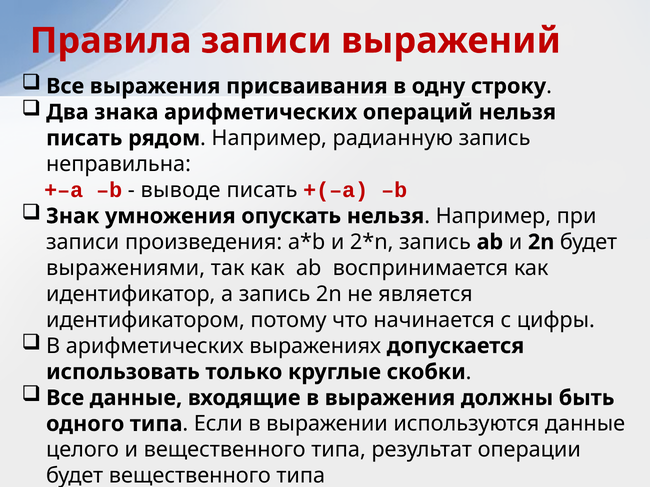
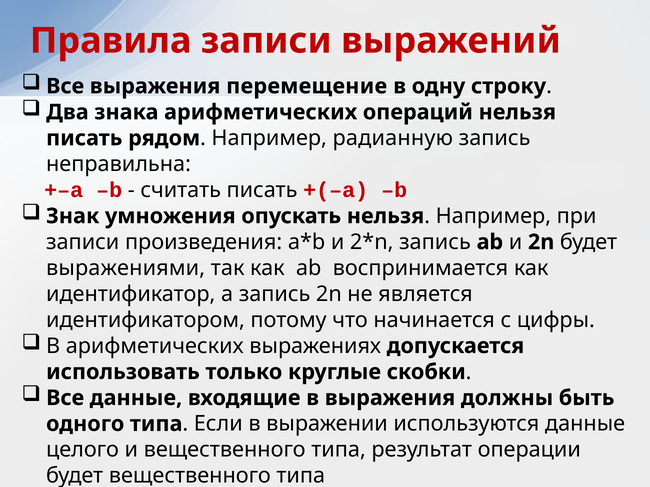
присваивания: присваивания -> перемещение
выводе: выводе -> считать
